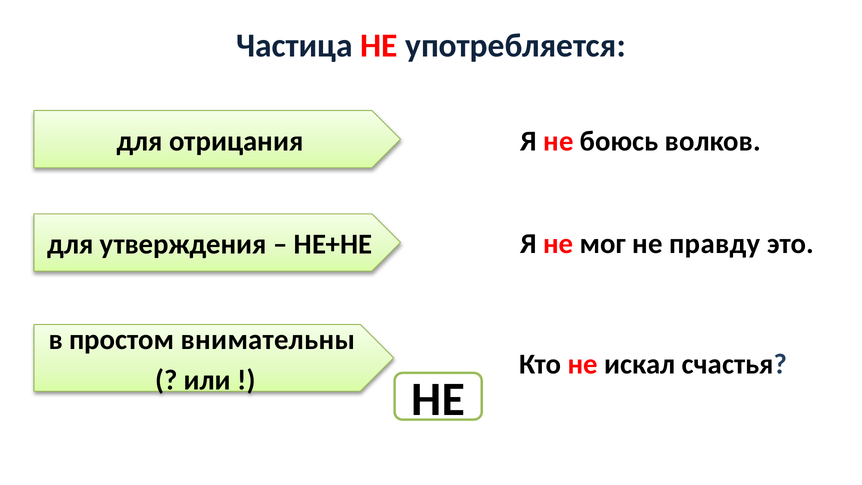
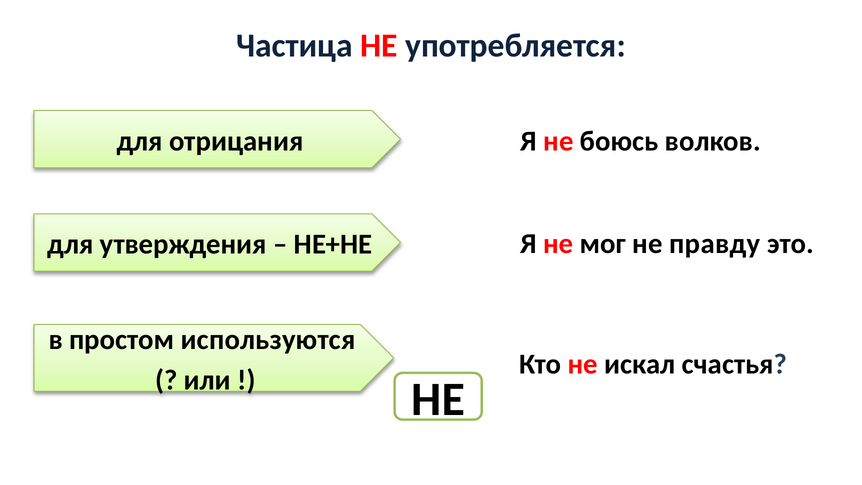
внимательны: внимательны -> используются
